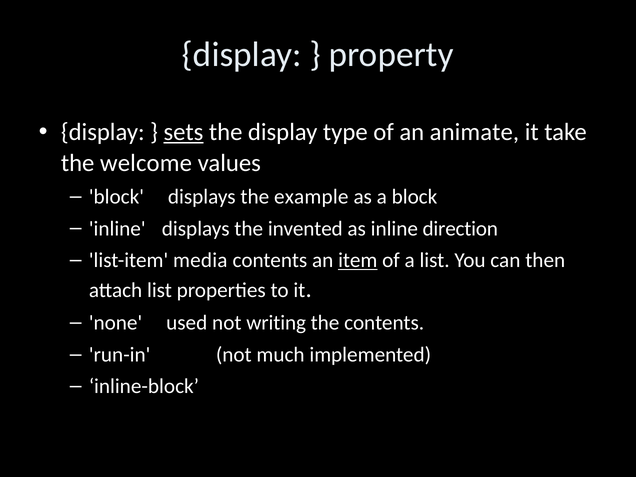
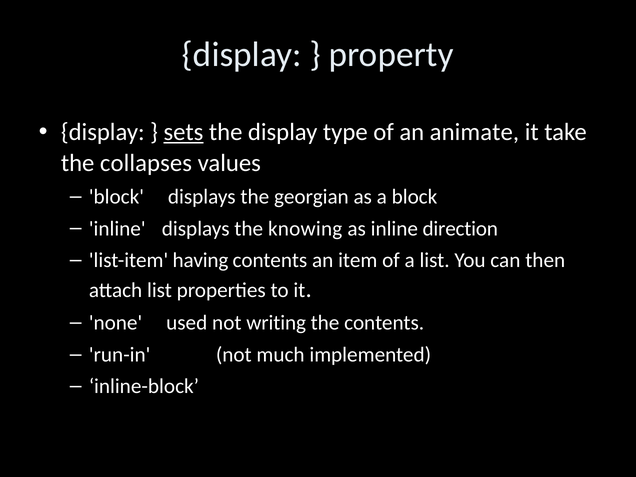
welcome: welcome -> collapses
example: example -> georgian
invented: invented -> knowing
media: media -> having
item underline: present -> none
